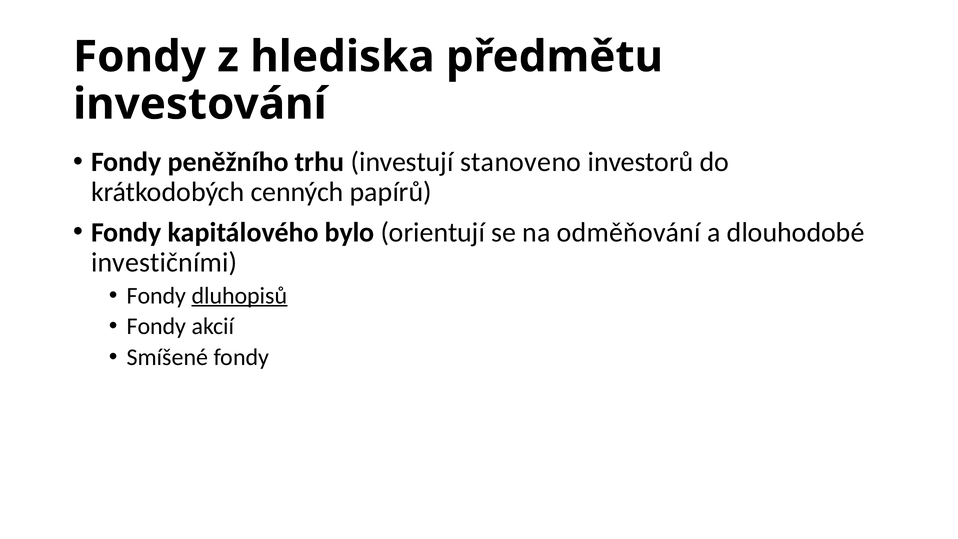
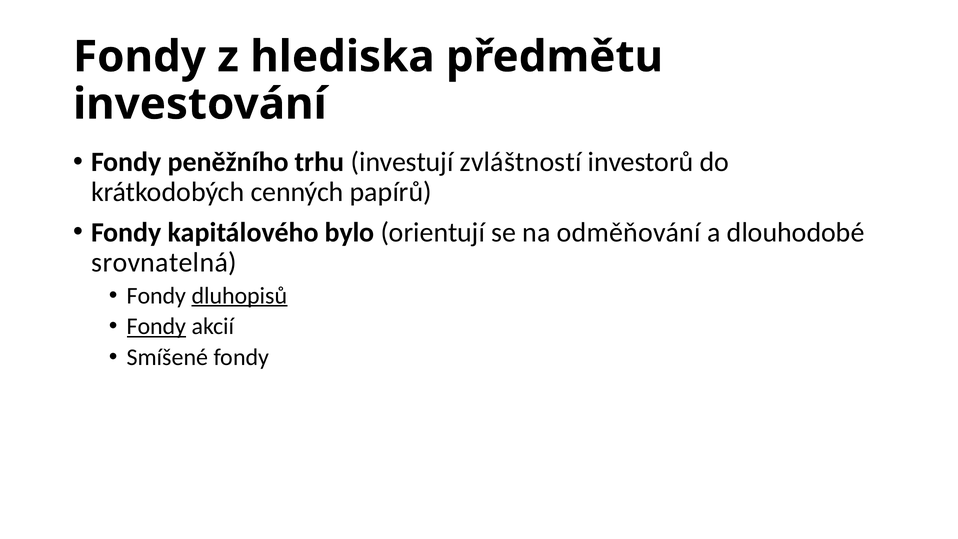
stanoveno: stanoveno -> zvláštností
investičními: investičními -> srovnatelná
Fondy at (157, 326) underline: none -> present
